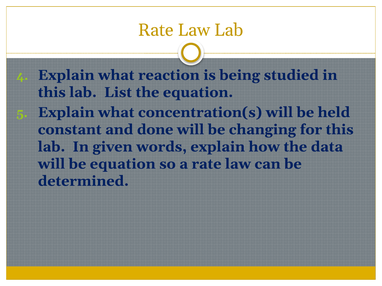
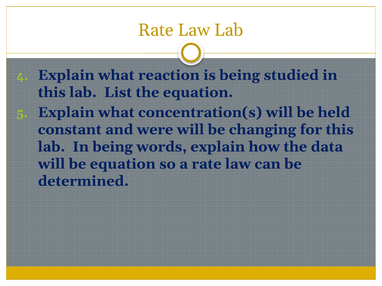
done: done -> were
In given: given -> being
